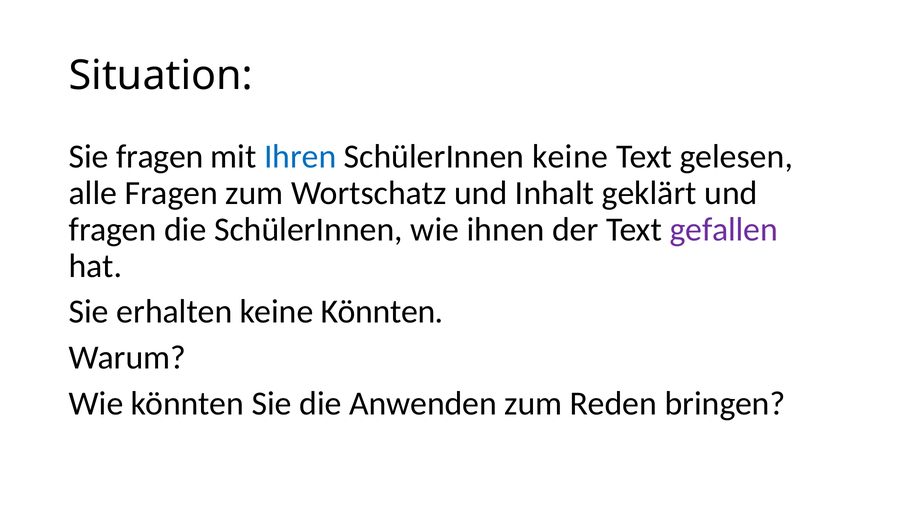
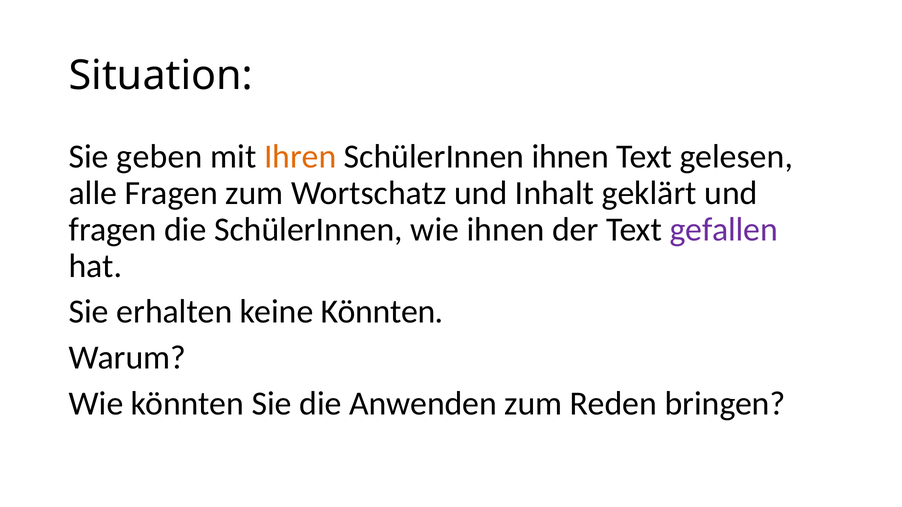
Sie fragen: fragen -> geben
Ihren colour: blue -> orange
SchülerInnen keine: keine -> ihnen
